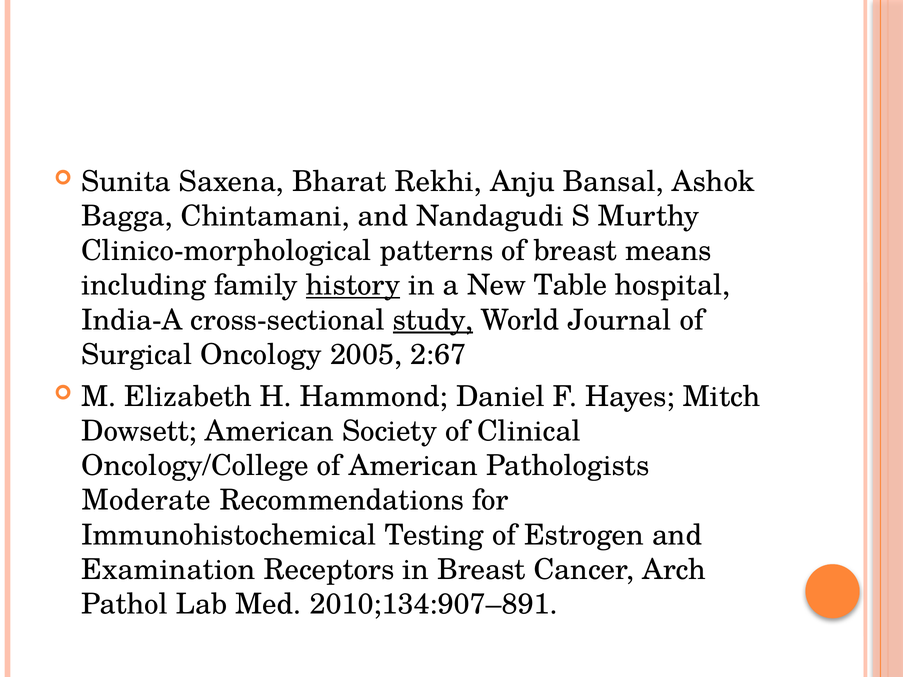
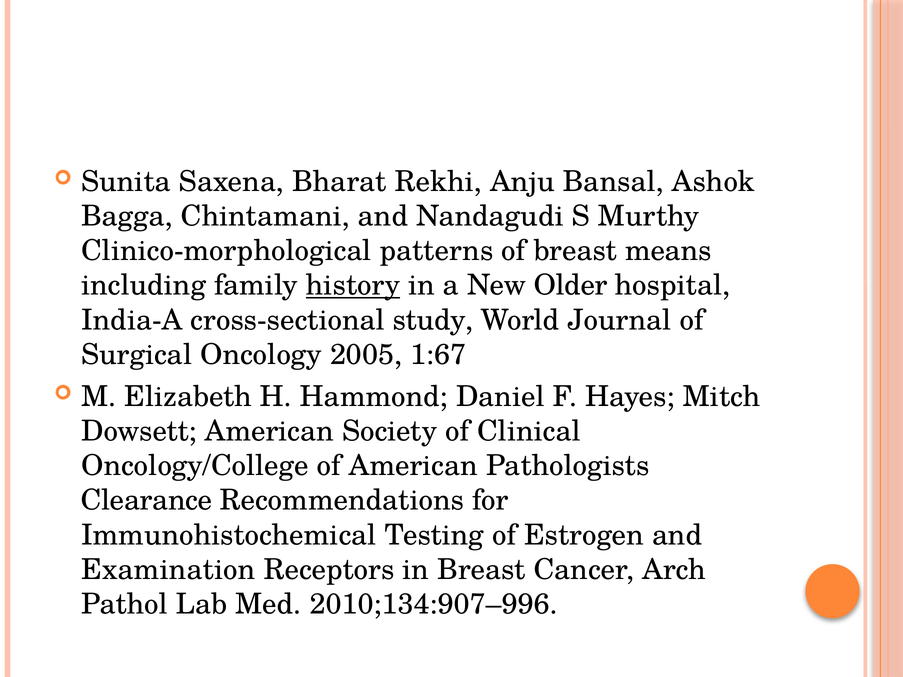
Table: Table -> Older
study underline: present -> none
2:67: 2:67 -> 1:67
Moderate: Moderate -> Clearance
2010;134:907–891: 2010;134:907–891 -> 2010;134:907–996
